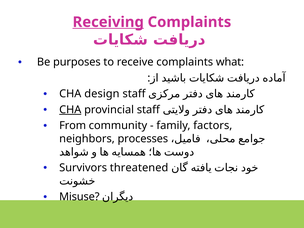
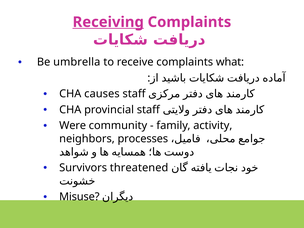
purposes: purposes -> umbrella
design: design -> causes
CHA at (70, 110) underline: present -> none
From: From -> Were
factors: factors -> activity
